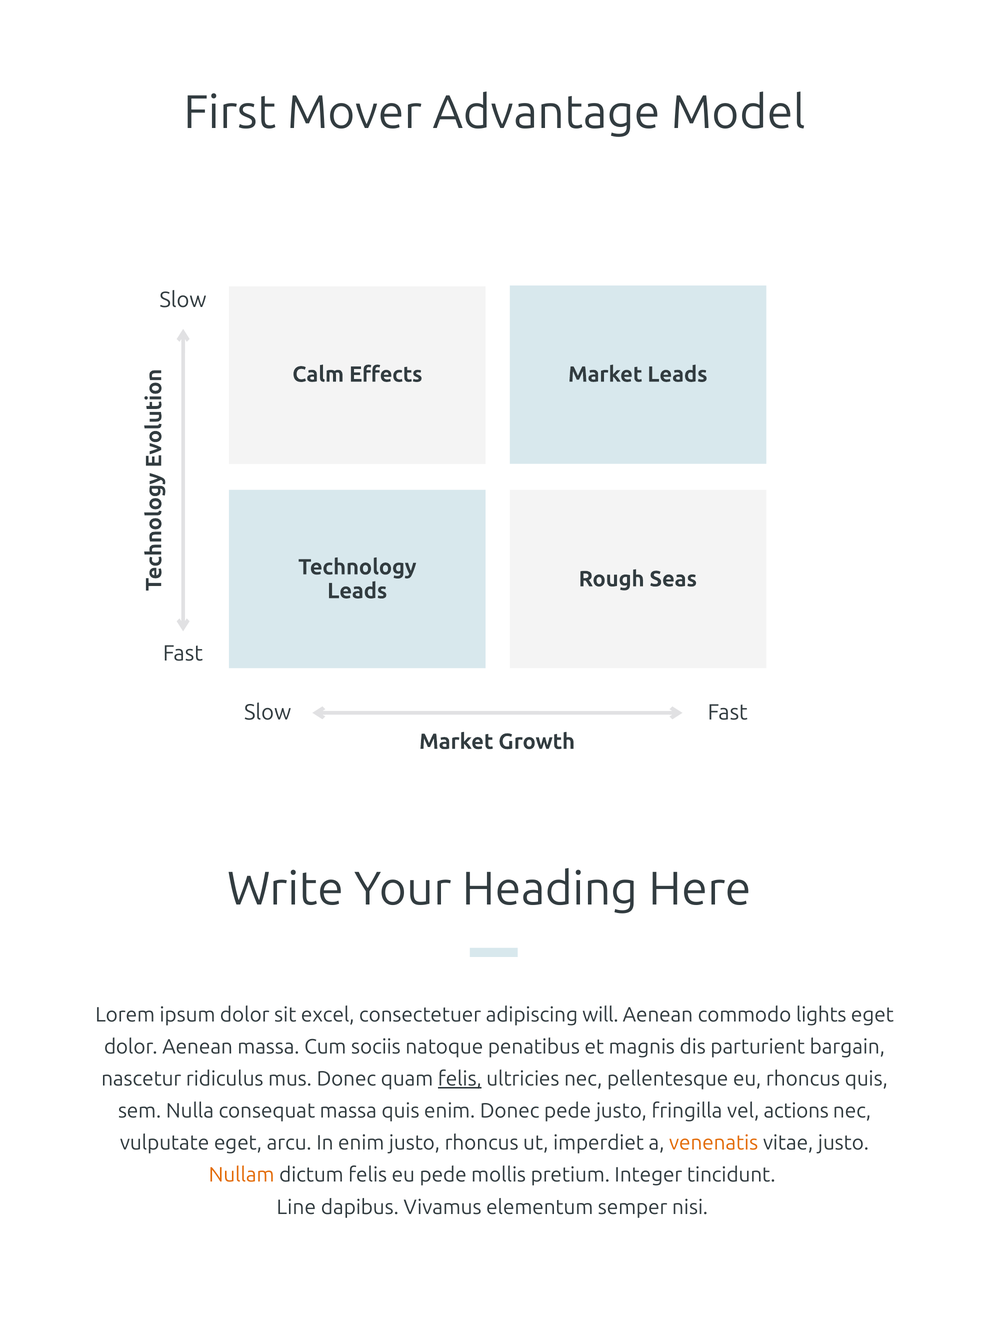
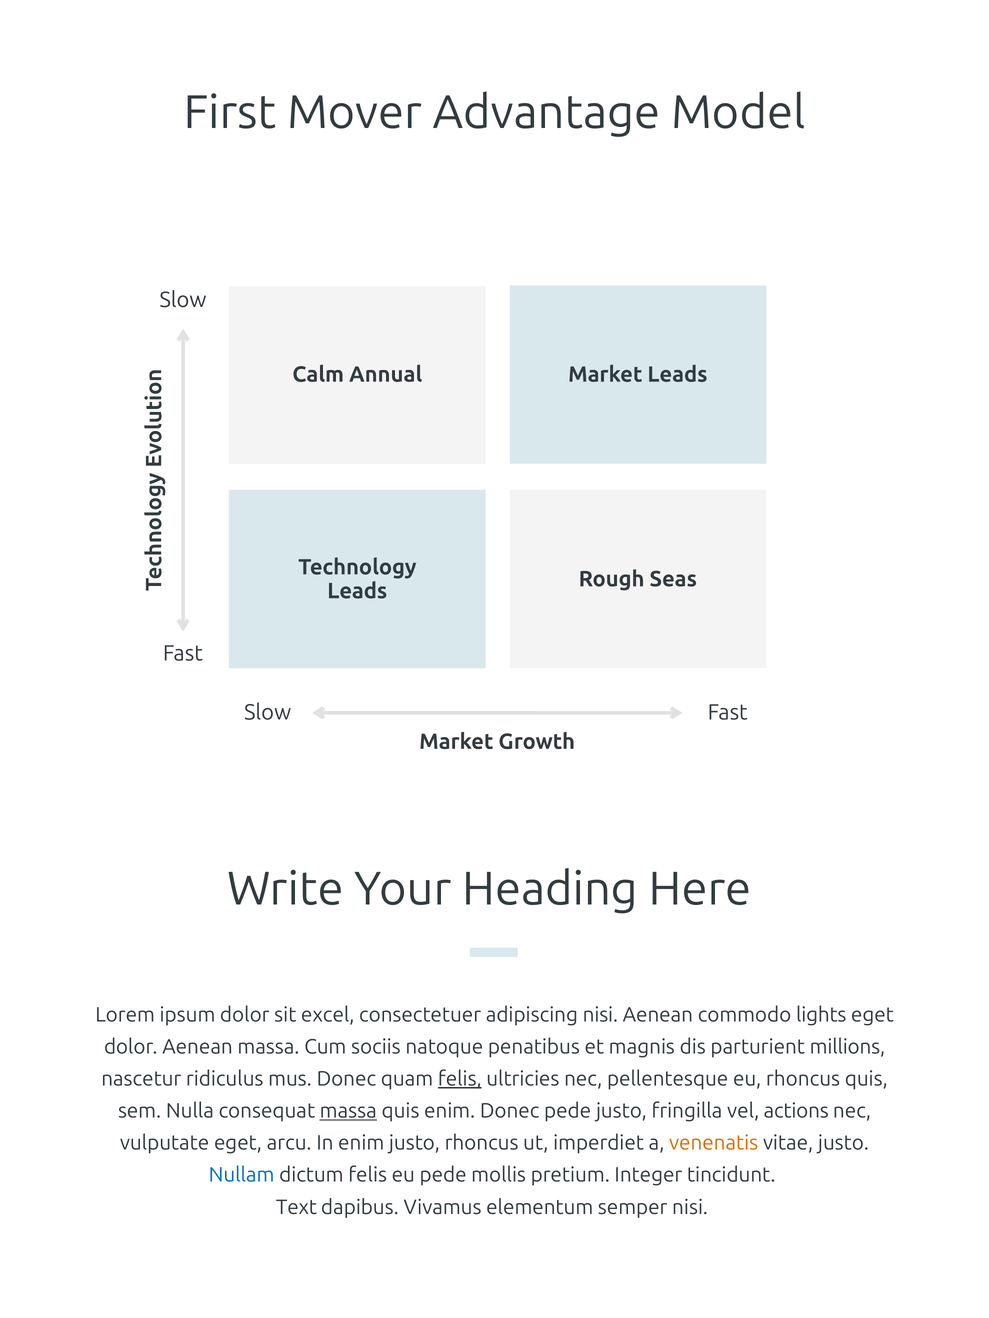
Effects: Effects -> Annual
adipiscing will: will -> nisi
bargain: bargain -> millions
massa at (348, 1112) underline: none -> present
Nullam colour: orange -> blue
Line: Line -> Text
